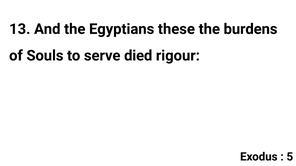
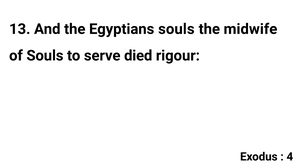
Egyptians these: these -> souls
burdens: burdens -> midwife
5: 5 -> 4
